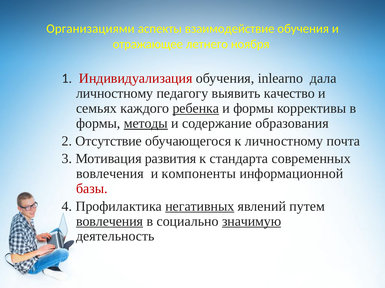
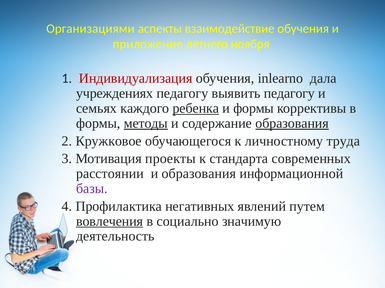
отражающее: отражающее -> приложение
личностному at (115, 94): личностному -> учреждениях
выявить качество: качество -> педагогу
образования at (292, 124) underline: none -> present
Отсутствие: Отсутствие -> Кружковое
почта: почта -> труда
развития: развития -> проекты
вовлечения at (110, 174): вовлечения -> расстоянии
и компоненты: компоненты -> образования
базы colour: red -> purple
негативных underline: present -> none
значимую underline: present -> none
